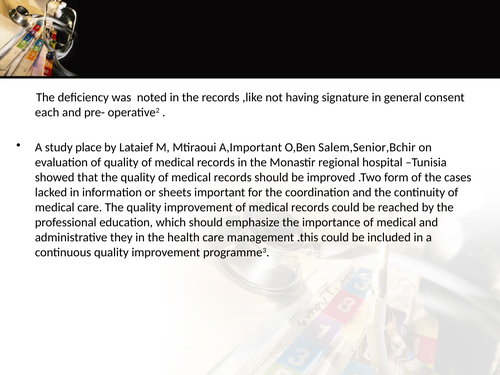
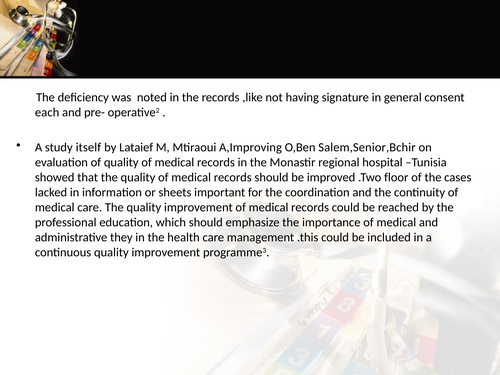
place: place -> itself
A,Important: A,Important -> A,Improving
form: form -> floor
